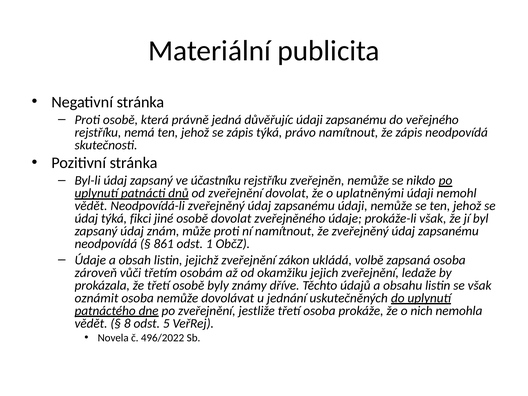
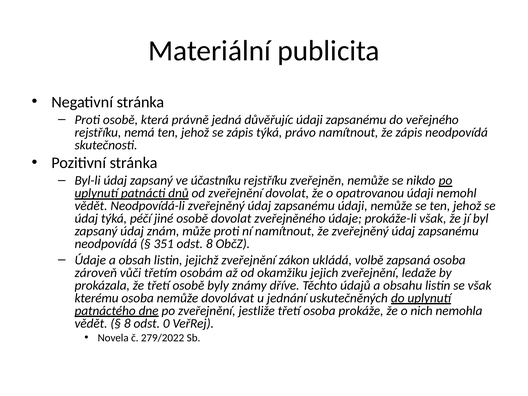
uplatněnými: uplatněnými -> opatrovanou
fikci: fikci -> péčí
861: 861 -> 351
odst 1: 1 -> 8
oznámit: oznámit -> kterému
5: 5 -> 0
496/2022: 496/2022 -> 279/2022
